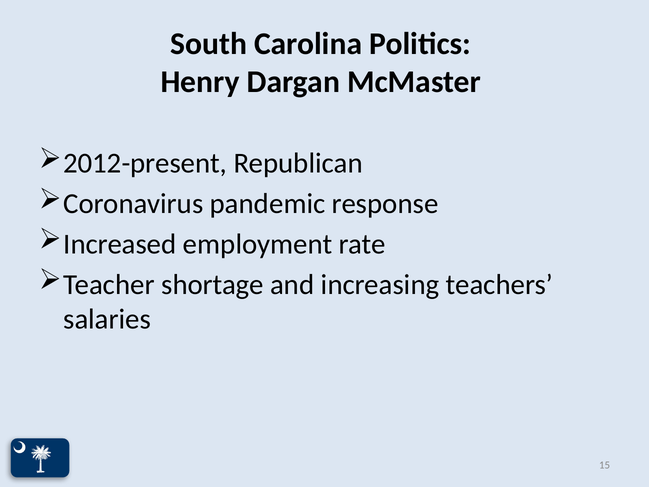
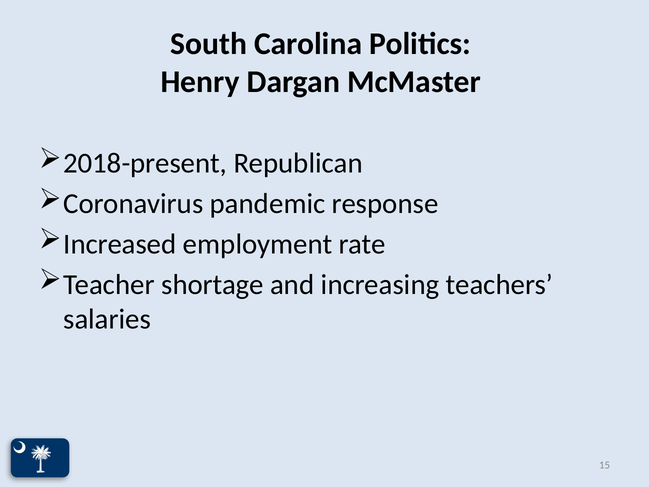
2012-present: 2012-present -> 2018-present
